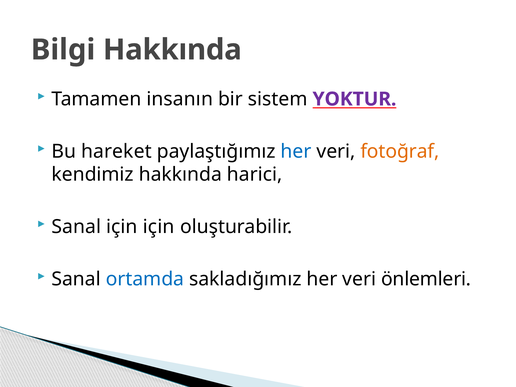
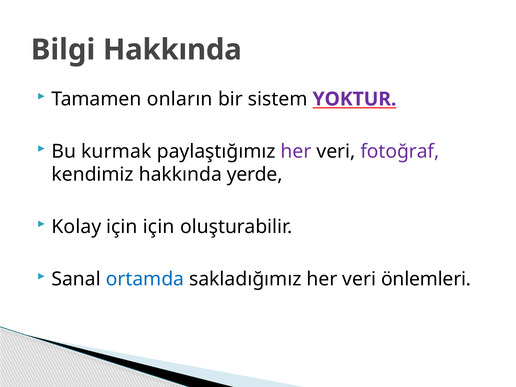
insanın: insanın -> onların
hareket: hareket -> kurmak
her at (296, 151) colour: blue -> purple
fotoğraf colour: orange -> purple
harici: harici -> yerde
Sanal at (76, 227): Sanal -> Kolay
